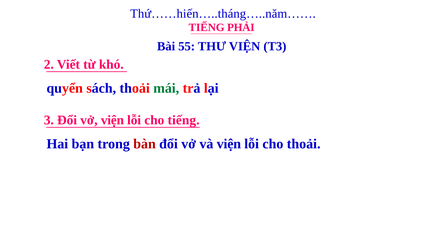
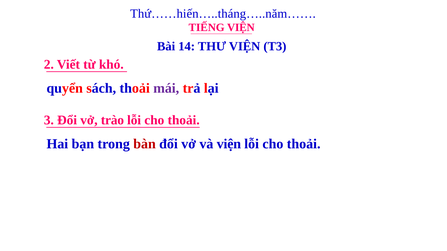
TIẾNG PHẢI: PHẢI -> VIỆN
55: 55 -> 14
mái colour: green -> purple
vở viện: viện -> trào
tiếng at (184, 120): tiếng -> thoải
